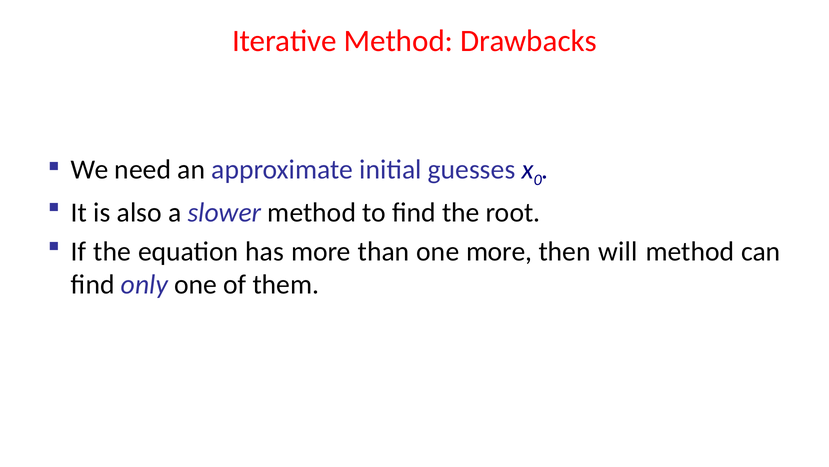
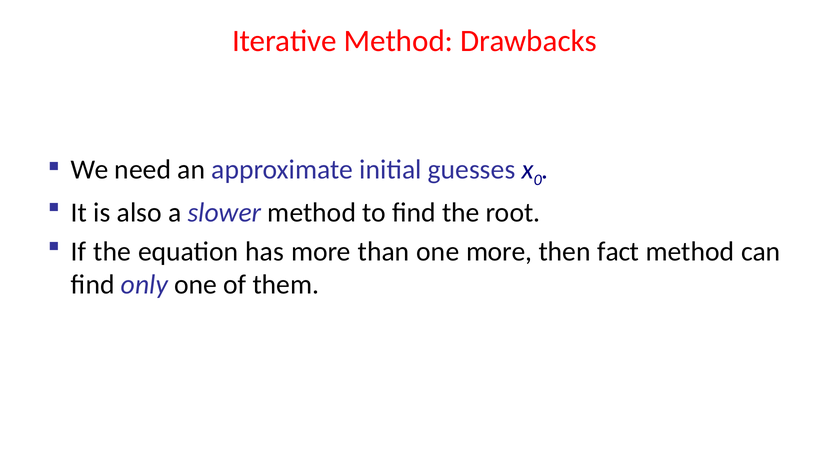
will: will -> fact
